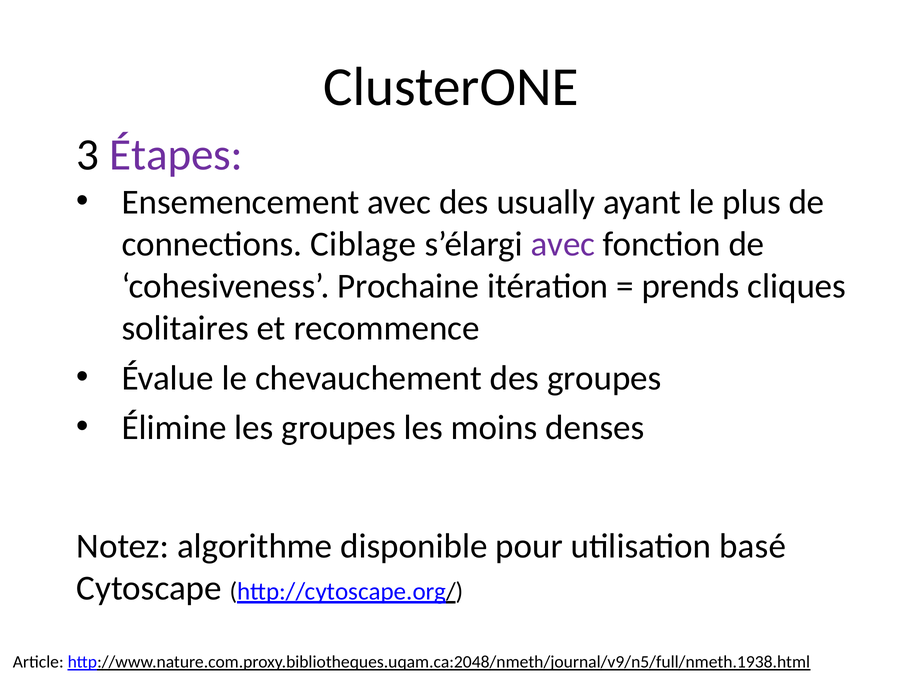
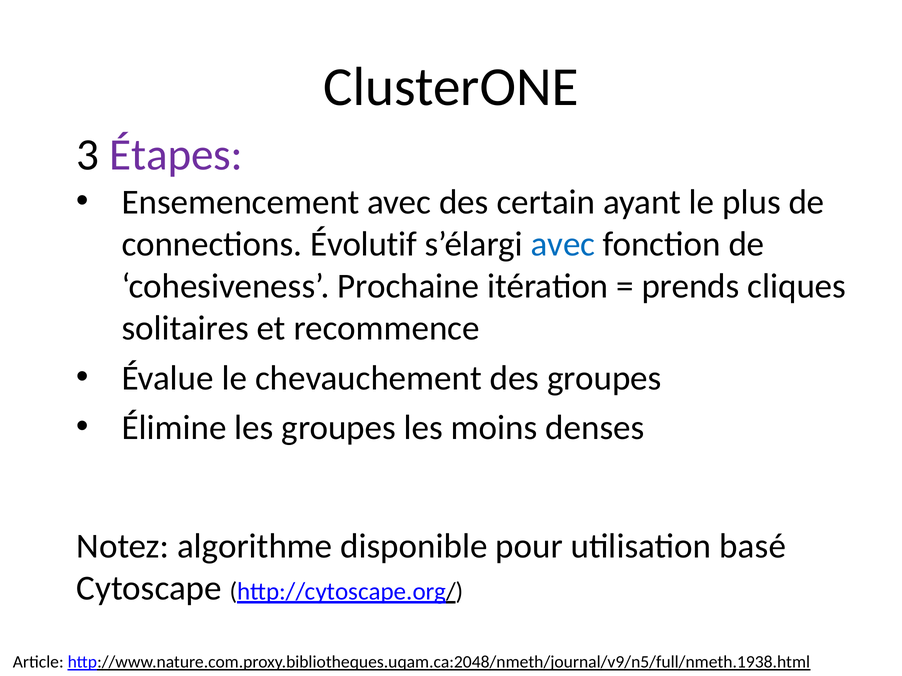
usually: usually -> certain
Ciblage: Ciblage -> Évolutif
avec at (563, 244) colour: purple -> blue
